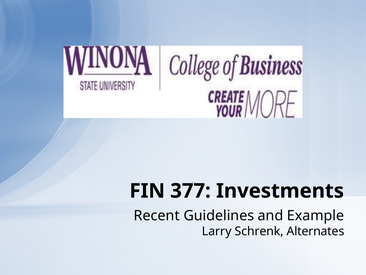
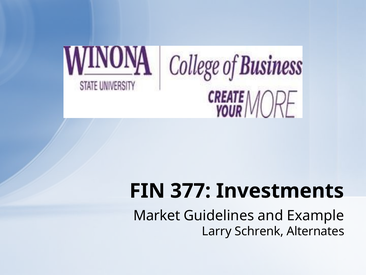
Recent: Recent -> Market
